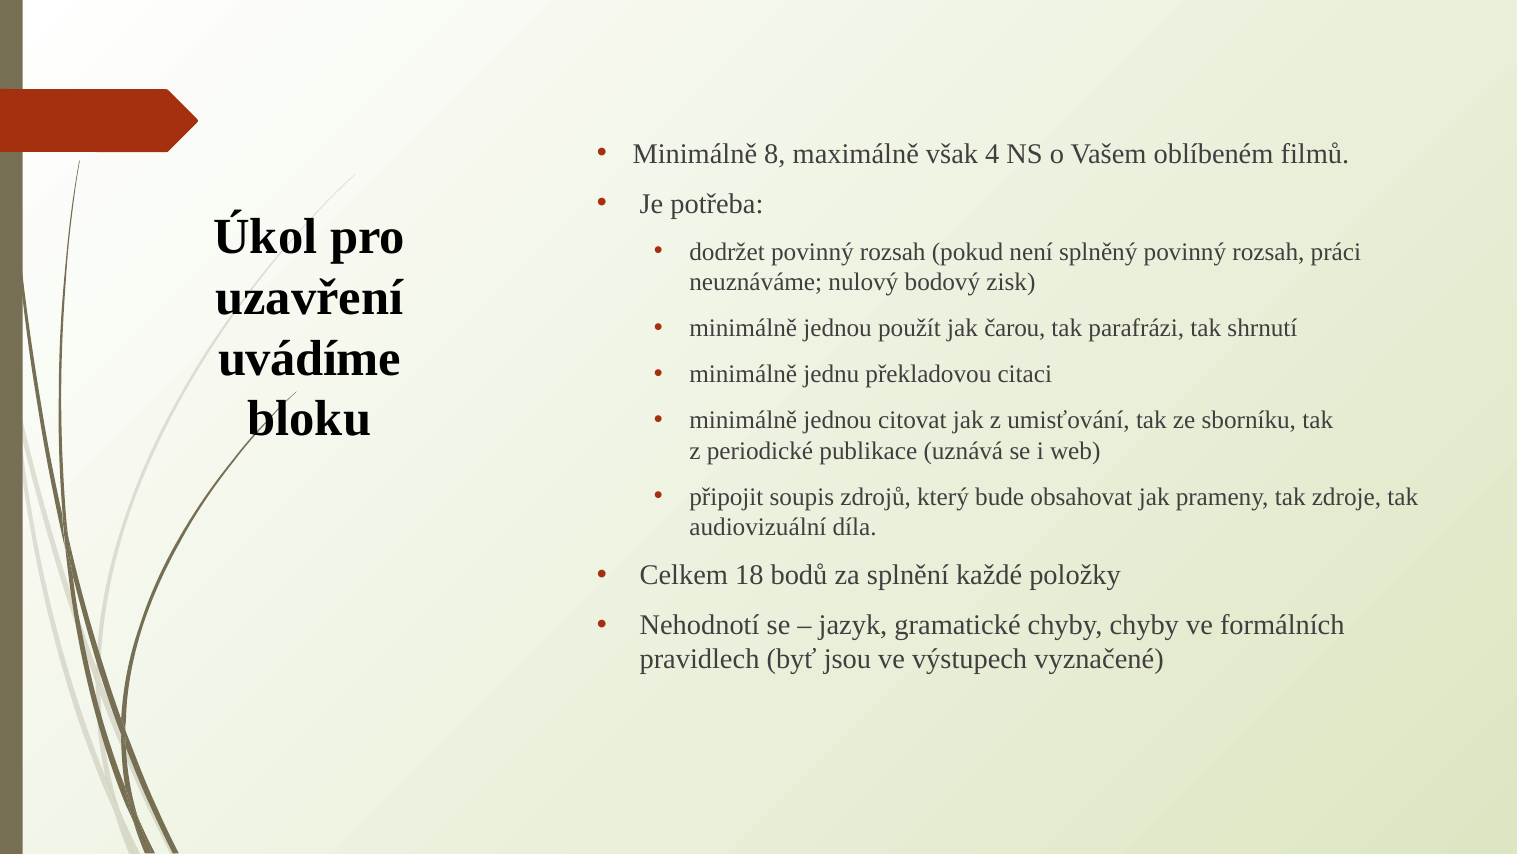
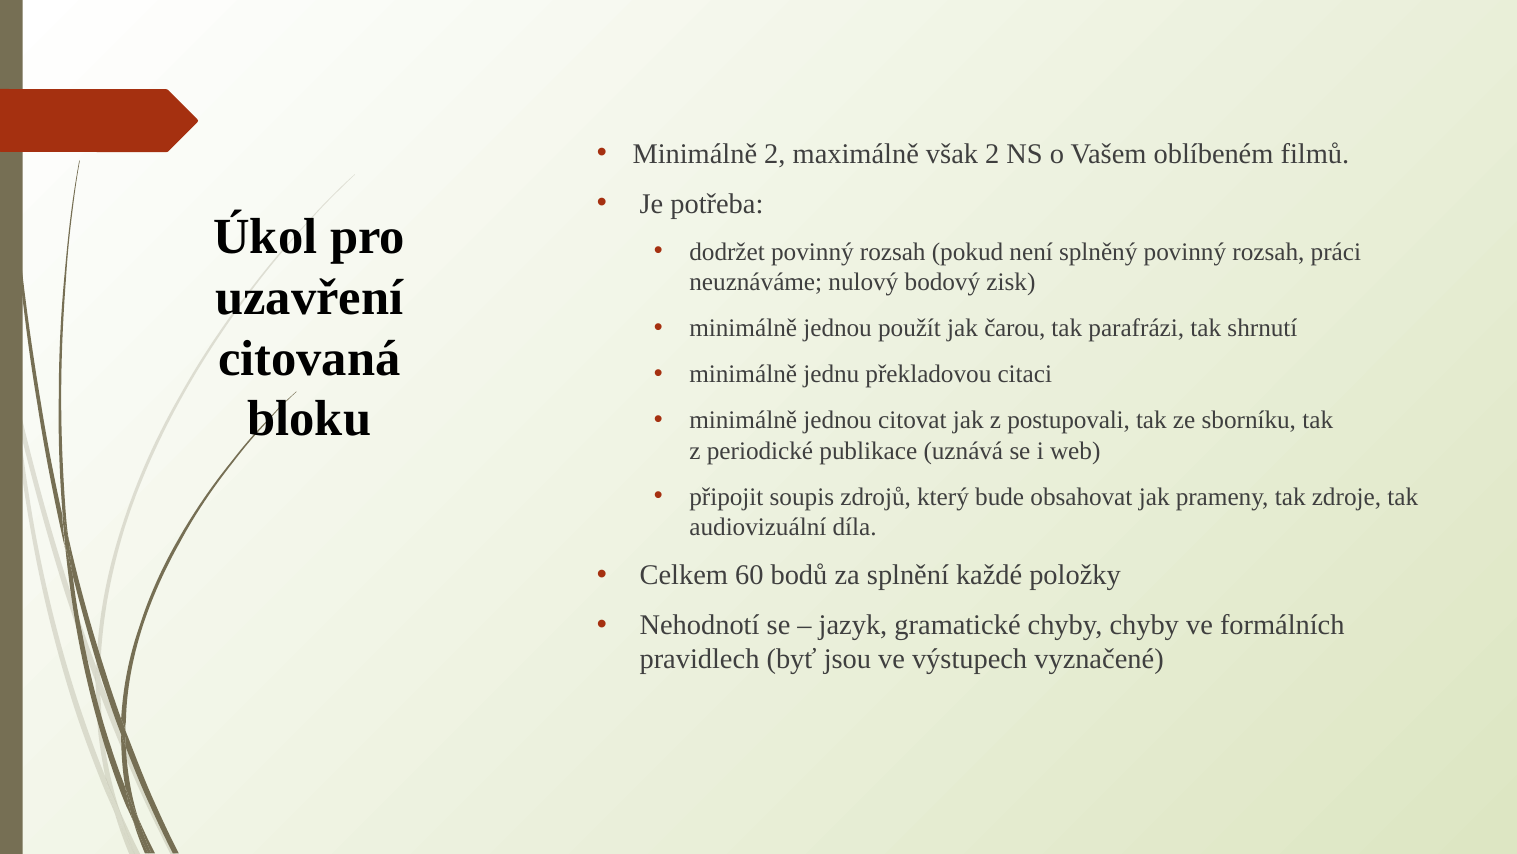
Minimálně 8: 8 -> 2
však 4: 4 -> 2
uvádíme: uvádíme -> citovaná
umisťování: umisťování -> postupovali
18: 18 -> 60
